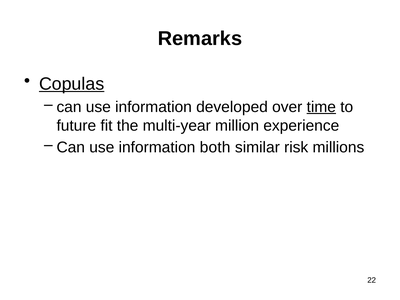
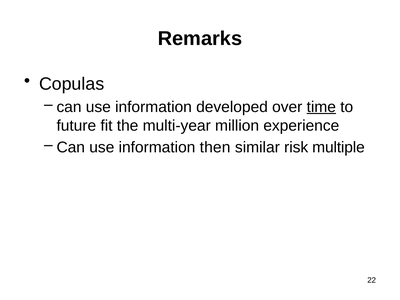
Copulas underline: present -> none
both: both -> then
millions: millions -> multiple
